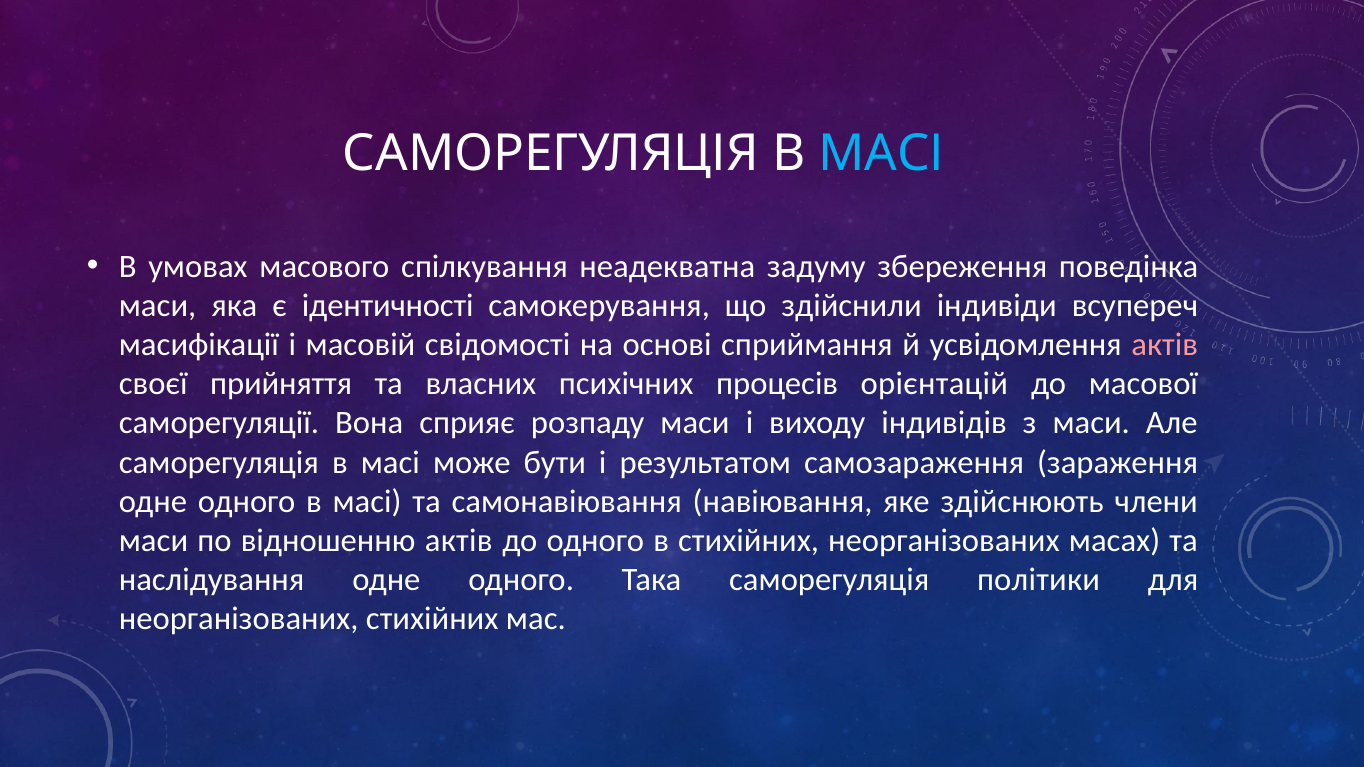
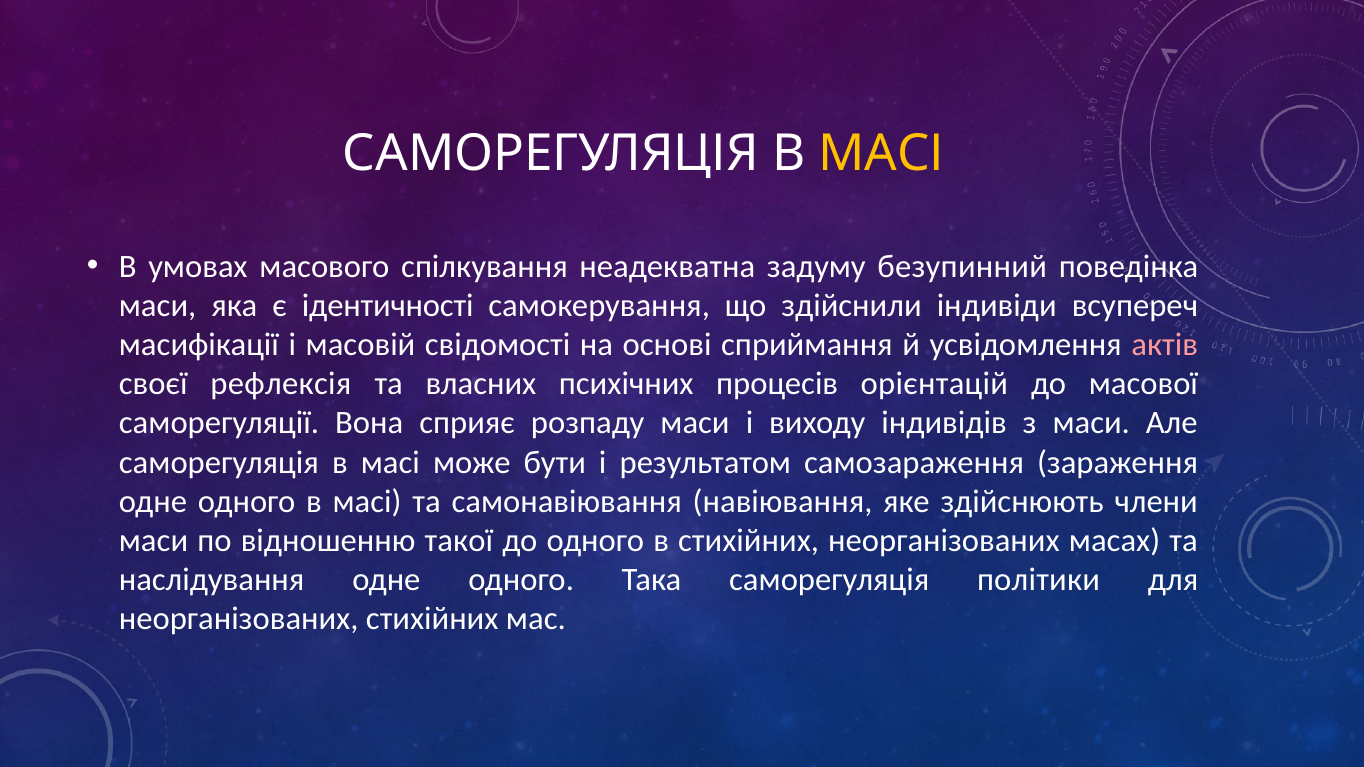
МАСІ at (882, 153) colour: light blue -> yellow
збереження: збереження -> безупинний
прийняття: прийняття -> рефлексія
відношенню актів: актів -> такої
